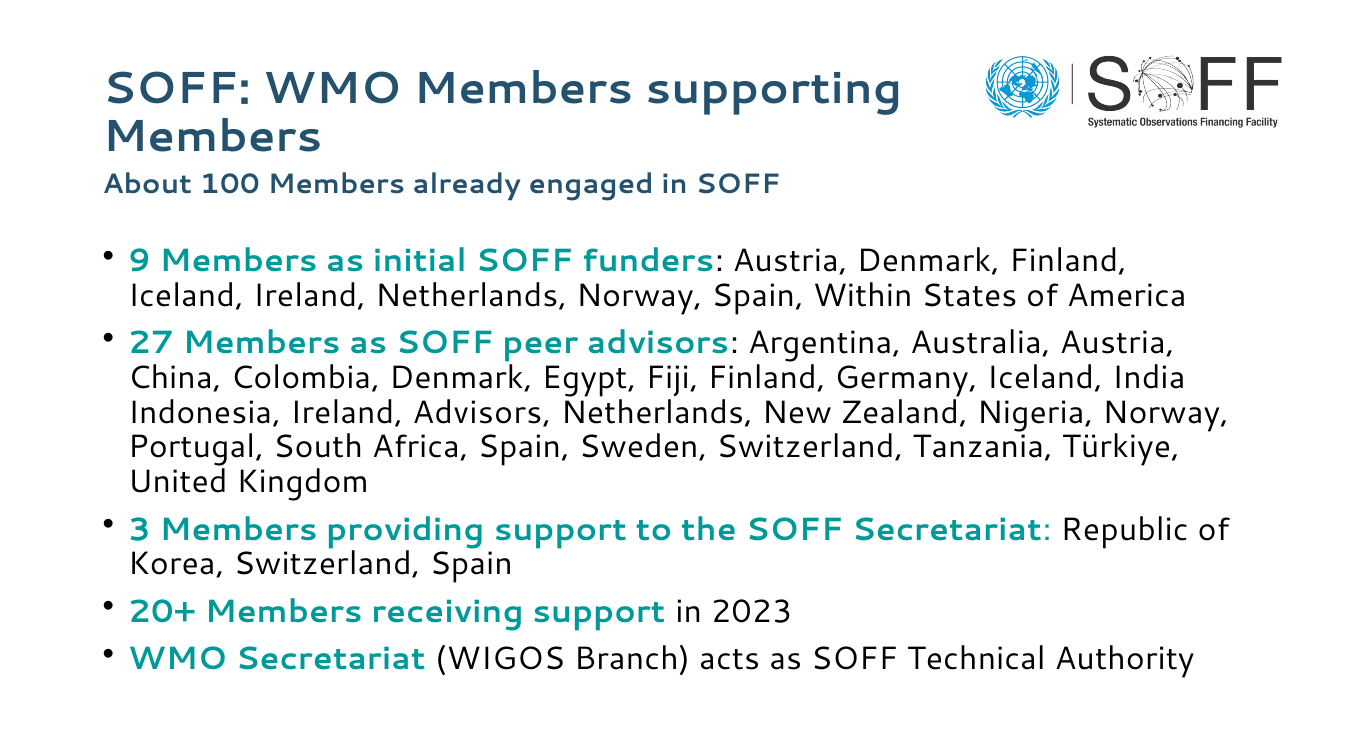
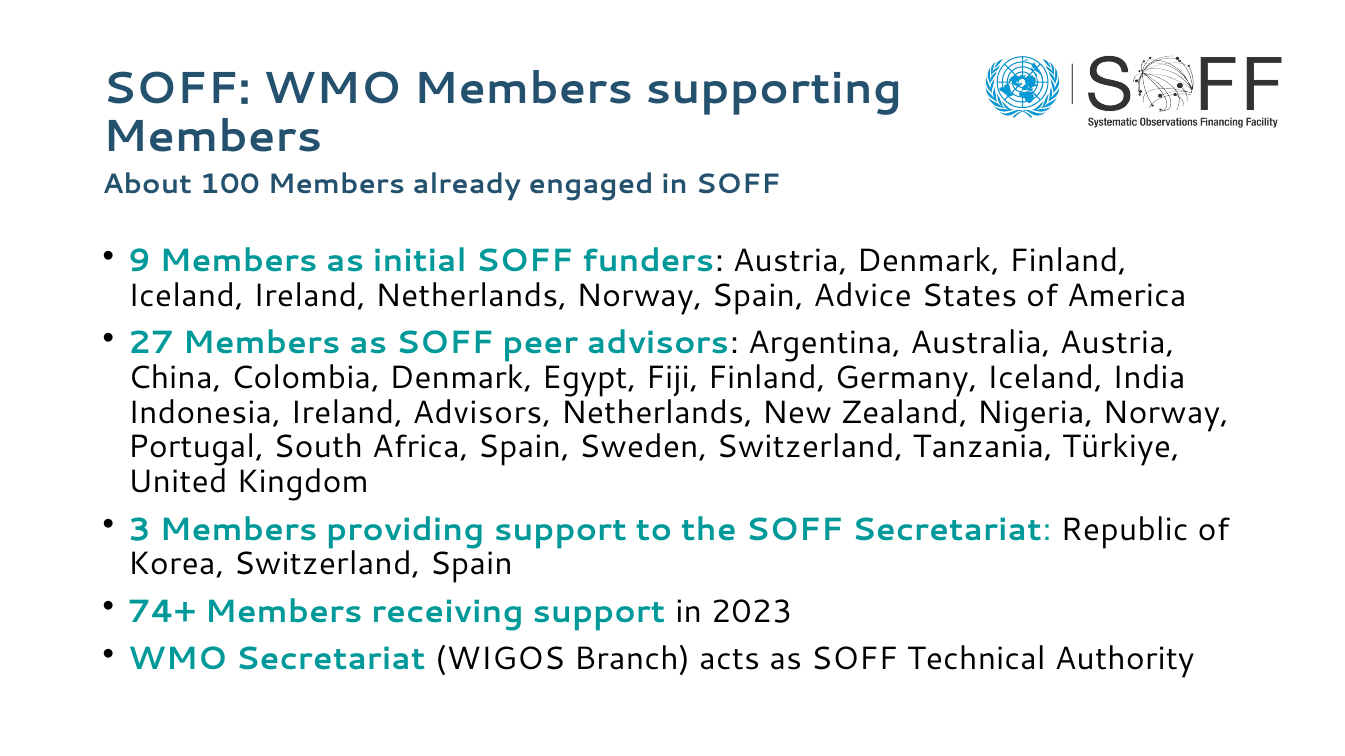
Within: Within -> Advice
20+: 20+ -> 74+
